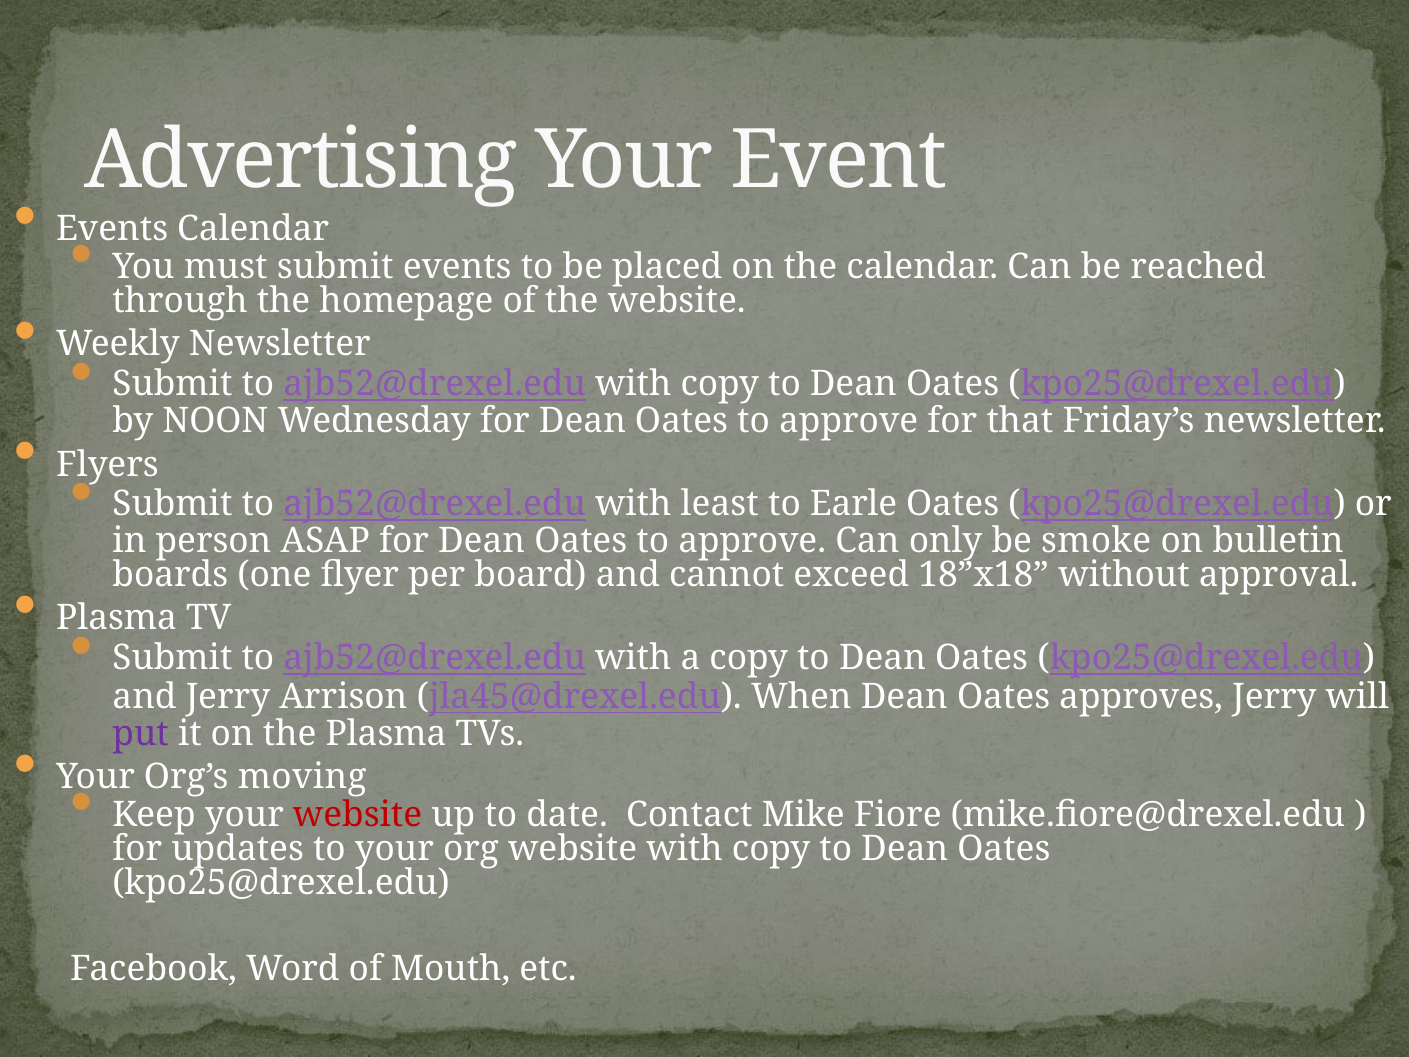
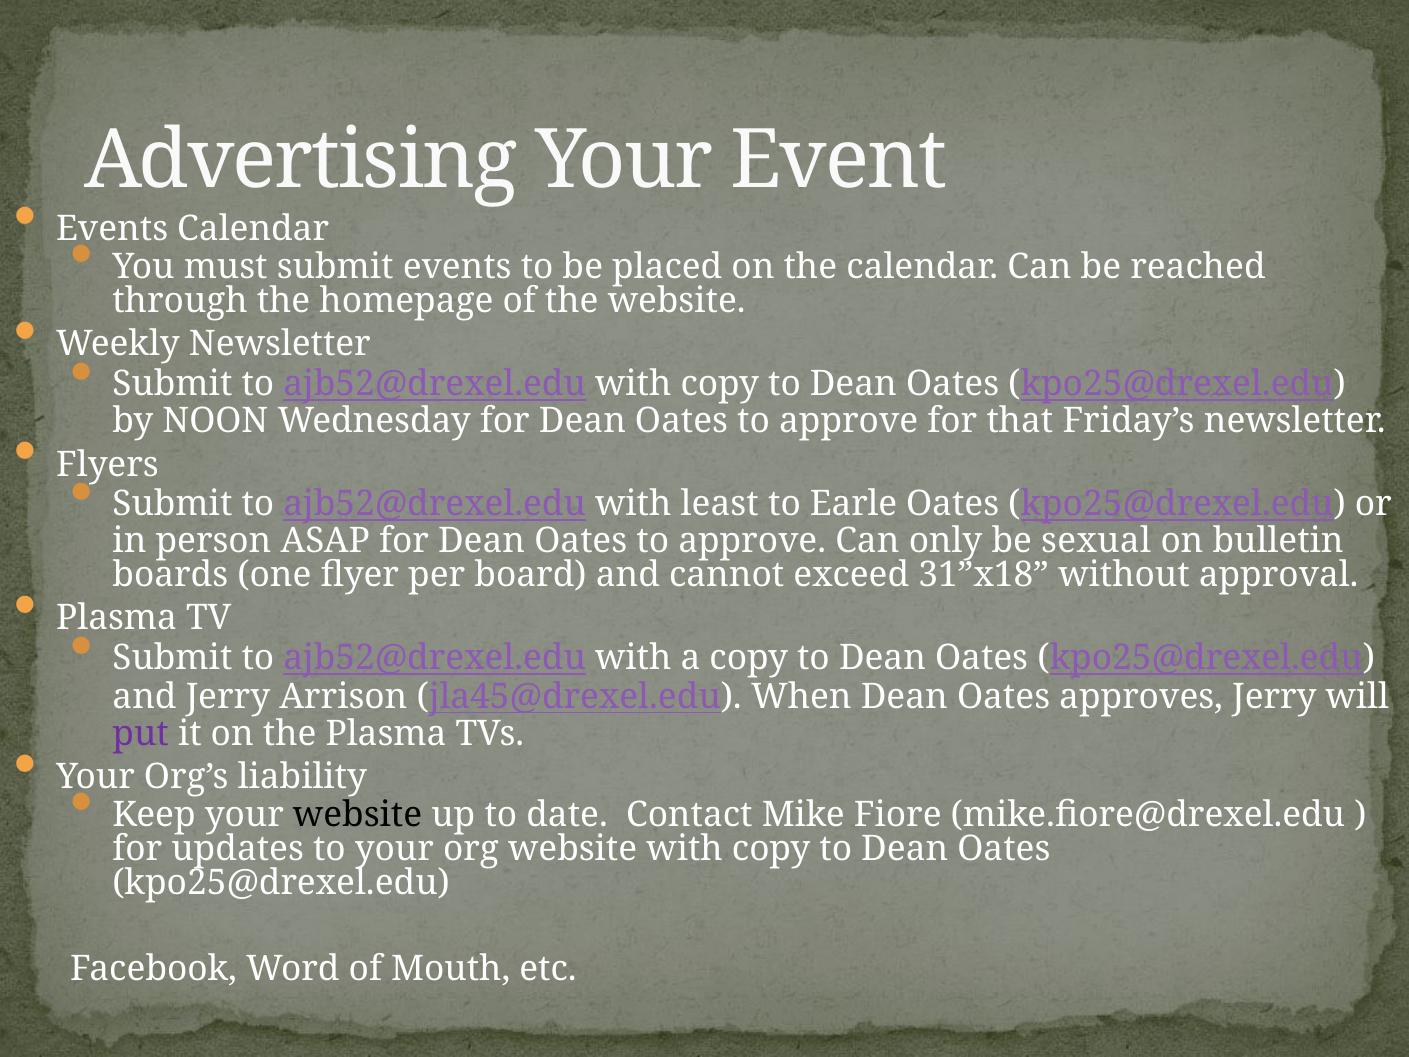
smoke: smoke -> sexual
18”x18: 18”x18 -> 31”x18
moving: moving -> liability
website at (358, 815) colour: red -> black
